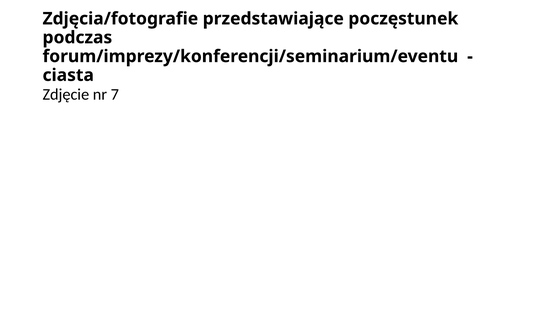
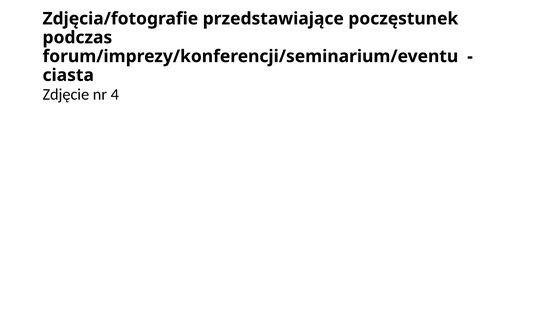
7: 7 -> 4
